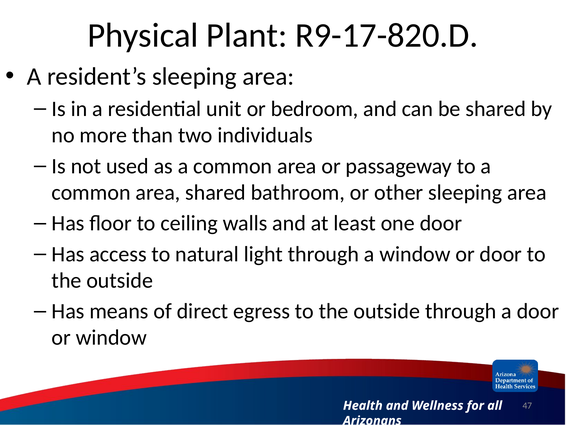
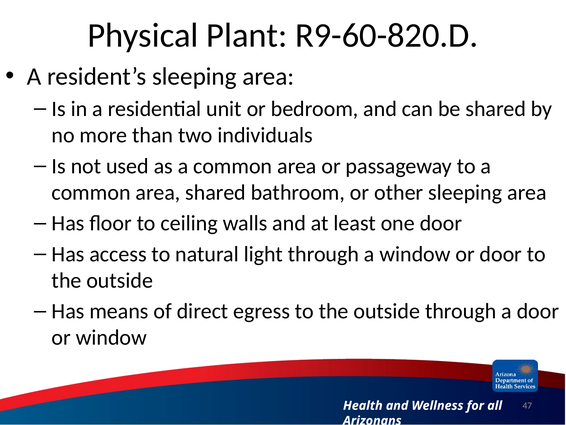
R9-17-820.D: R9-17-820.D -> R9-60-820.D
